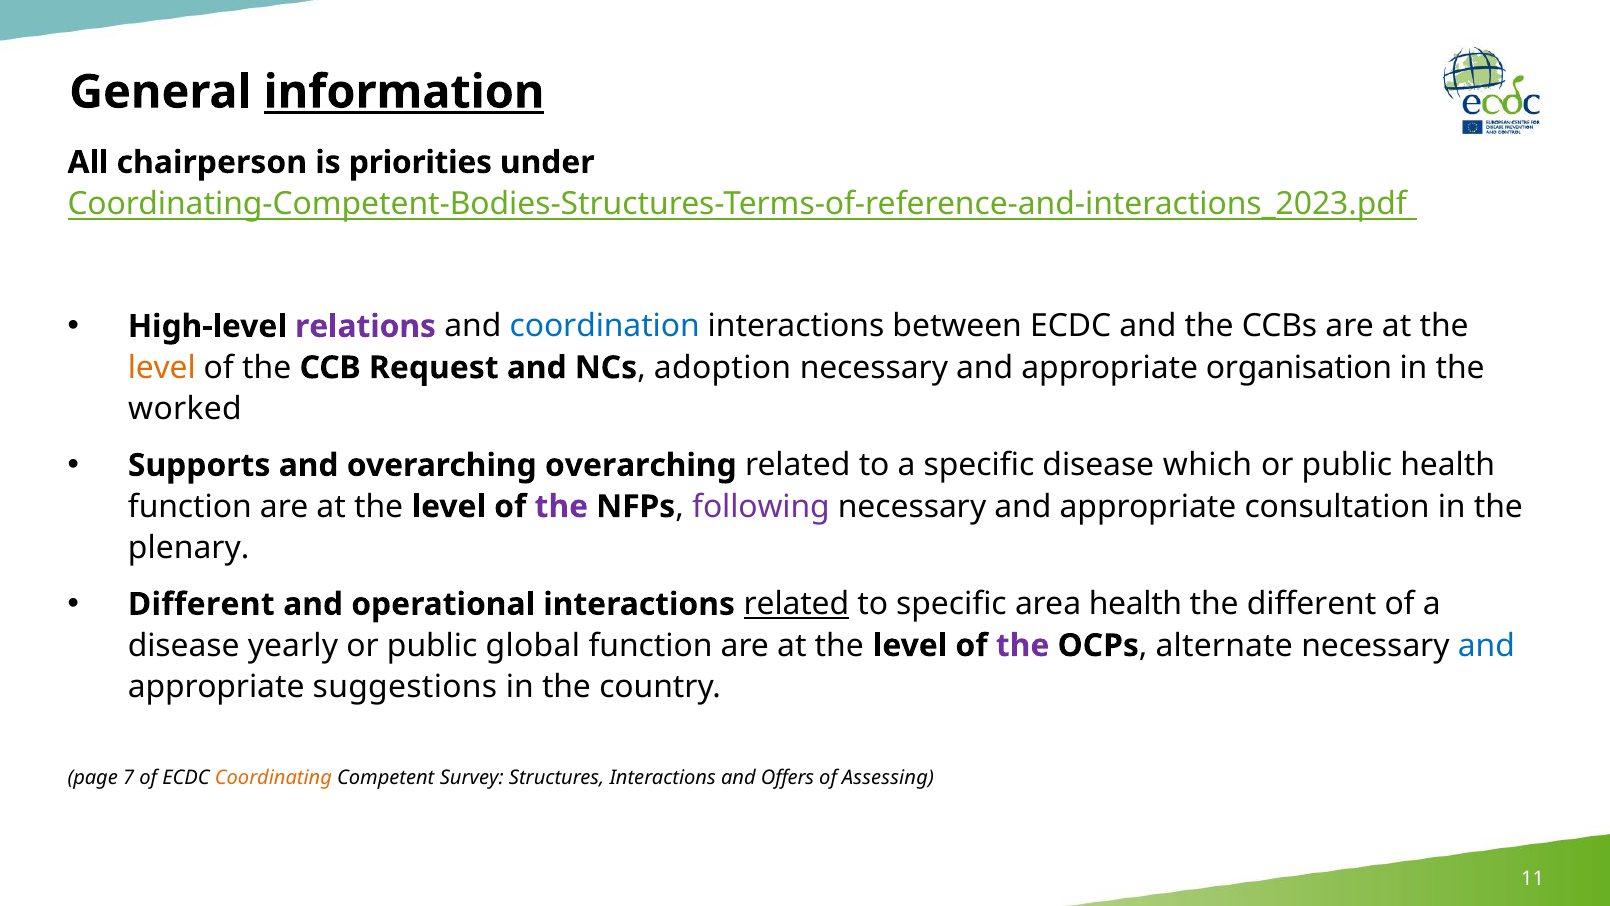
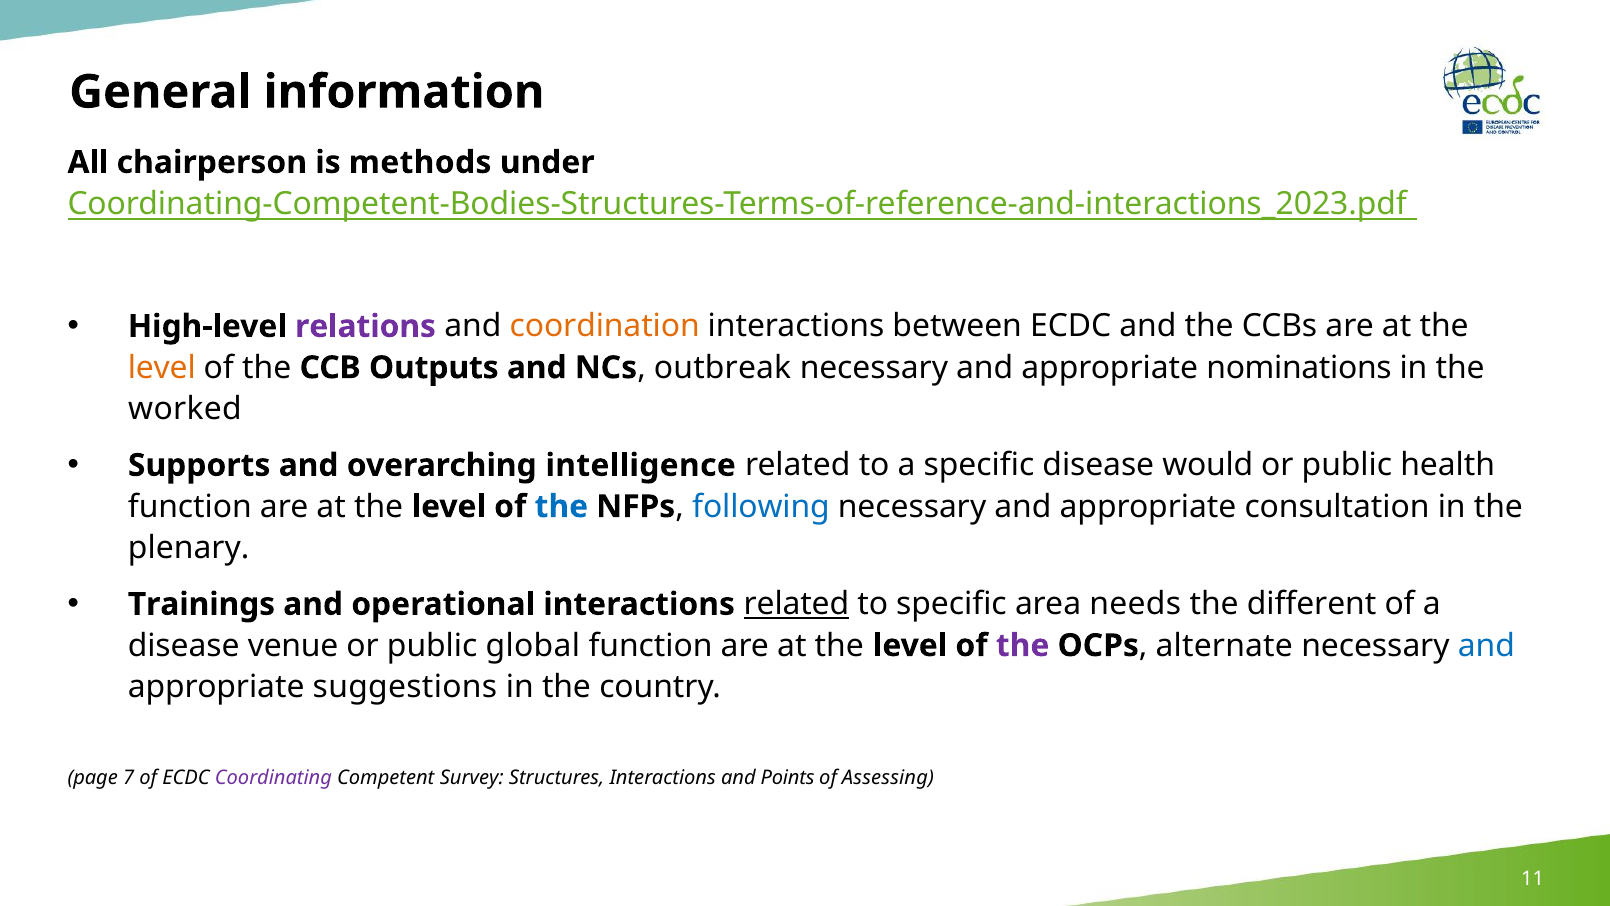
information underline: present -> none
priorities: priorities -> methods
coordination colour: blue -> orange
Request: Request -> Outputs
adoption: adoption -> outbreak
organisation: organisation -> nominations
overarching overarching: overarching -> intelligence
which: which -> would
the at (561, 506) colour: purple -> blue
following colour: purple -> blue
Different at (201, 604): Different -> Trainings
area health: health -> needs
yearly: yearly -> venue
Coordinating colour: orange -> purple
Offers: Offers -> Points
